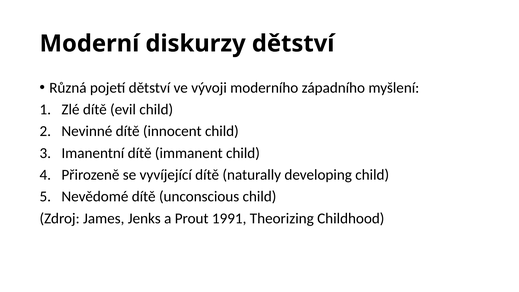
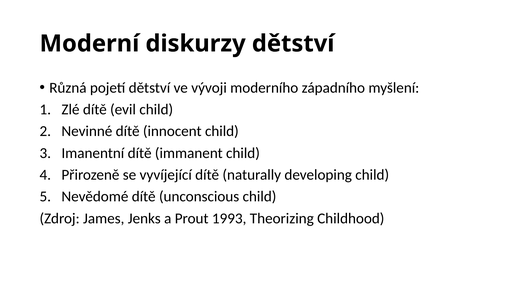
1991: 1991 -> 1993
